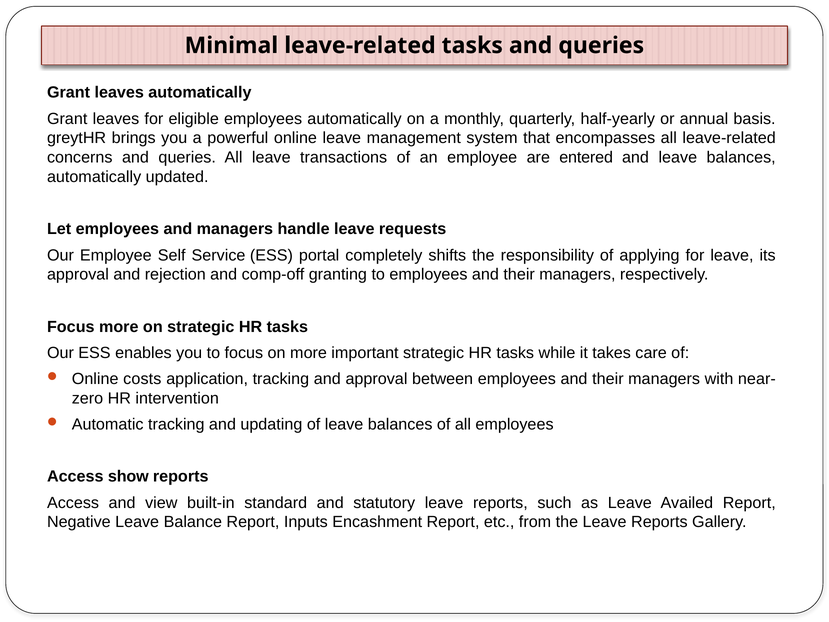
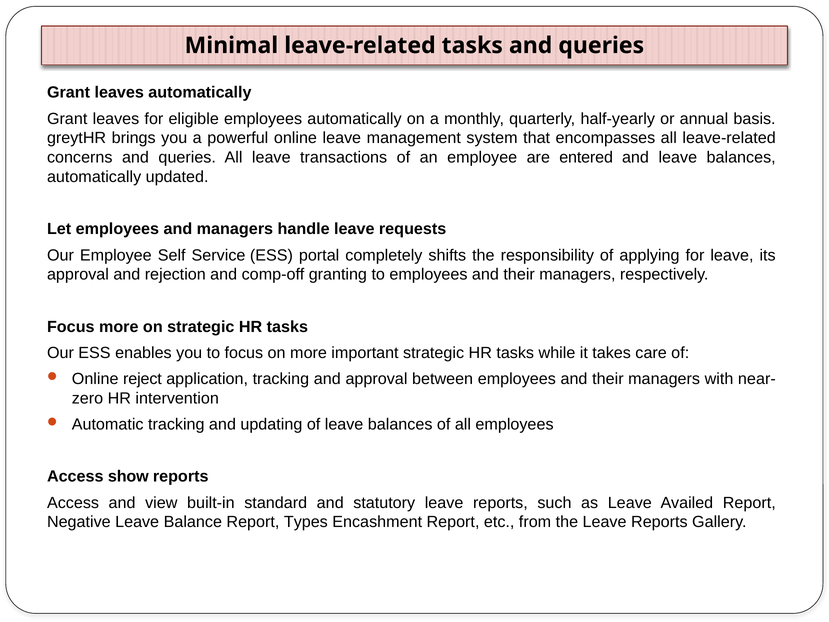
costs: costs -> reject
Inputs: Inputs -> Types
